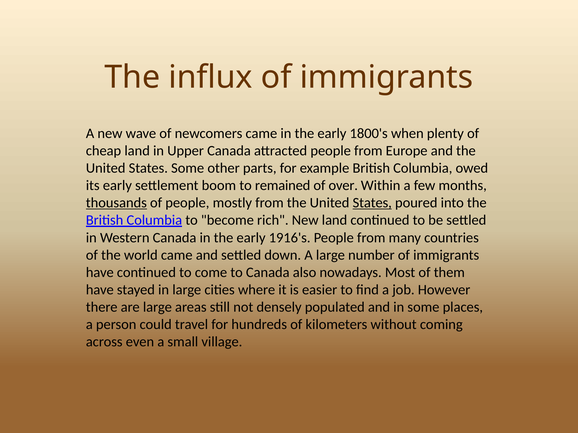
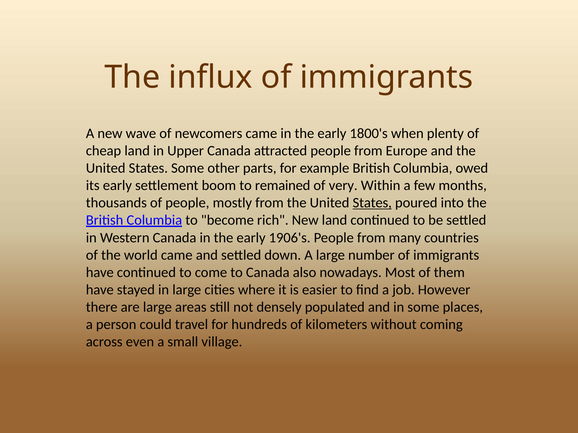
over: over -> very
thousands underline: present -> none
1916's: 1916's -> 1906's
